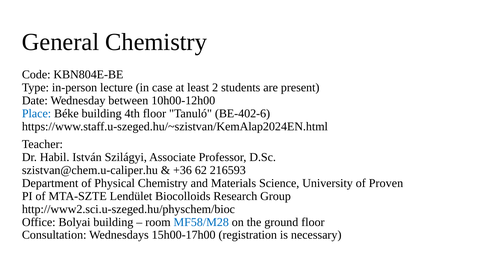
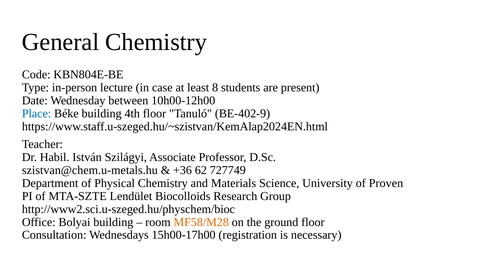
2: 2 -> 8
BE-402-6: BE-402-6 -> BE-402-9
szistvan@chem.u-caliper.hu: szistvan@chem.u-caliper.hu -> szistvan@chem.u-metals.hu
216593: 216593 -> 727749
MF58/M28 colour: blue -> orange
